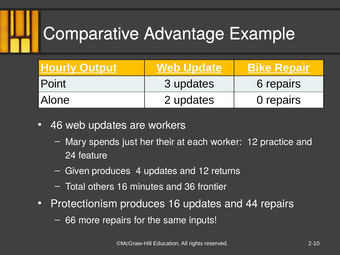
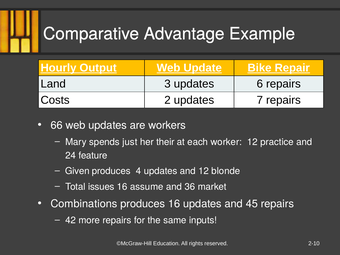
Point: Point -> Land
Alone: Alone -> Costs
0: 0 -> 7
46: 46 -> 66
returns: returns -> blonde
others: others -> issues
minutes: minutes -> assume
frontier: frontier -> market
Protectionism: Protectionism -> Combinations
44: 44 -> 45
66: 66 -> 42
